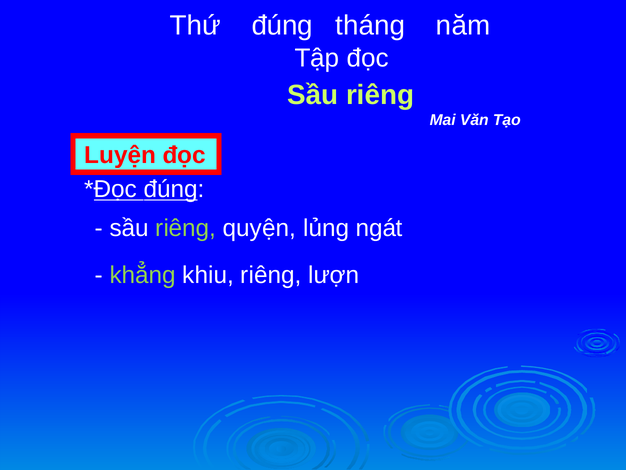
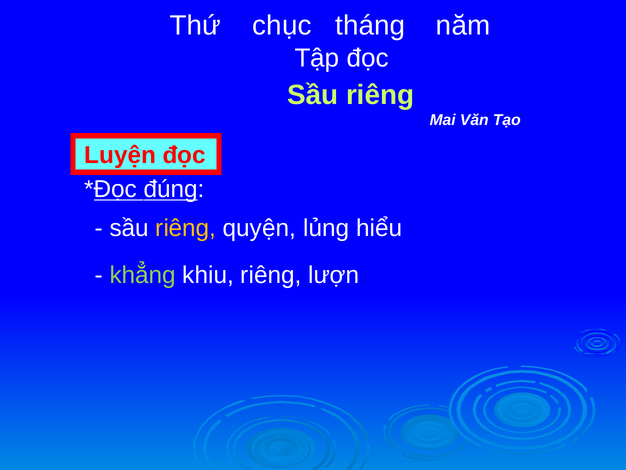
Thứ đúng: đúng -> chục
riêng at (186, 228) colour: light green -> yellow
ngát: ngát -> hiểu
